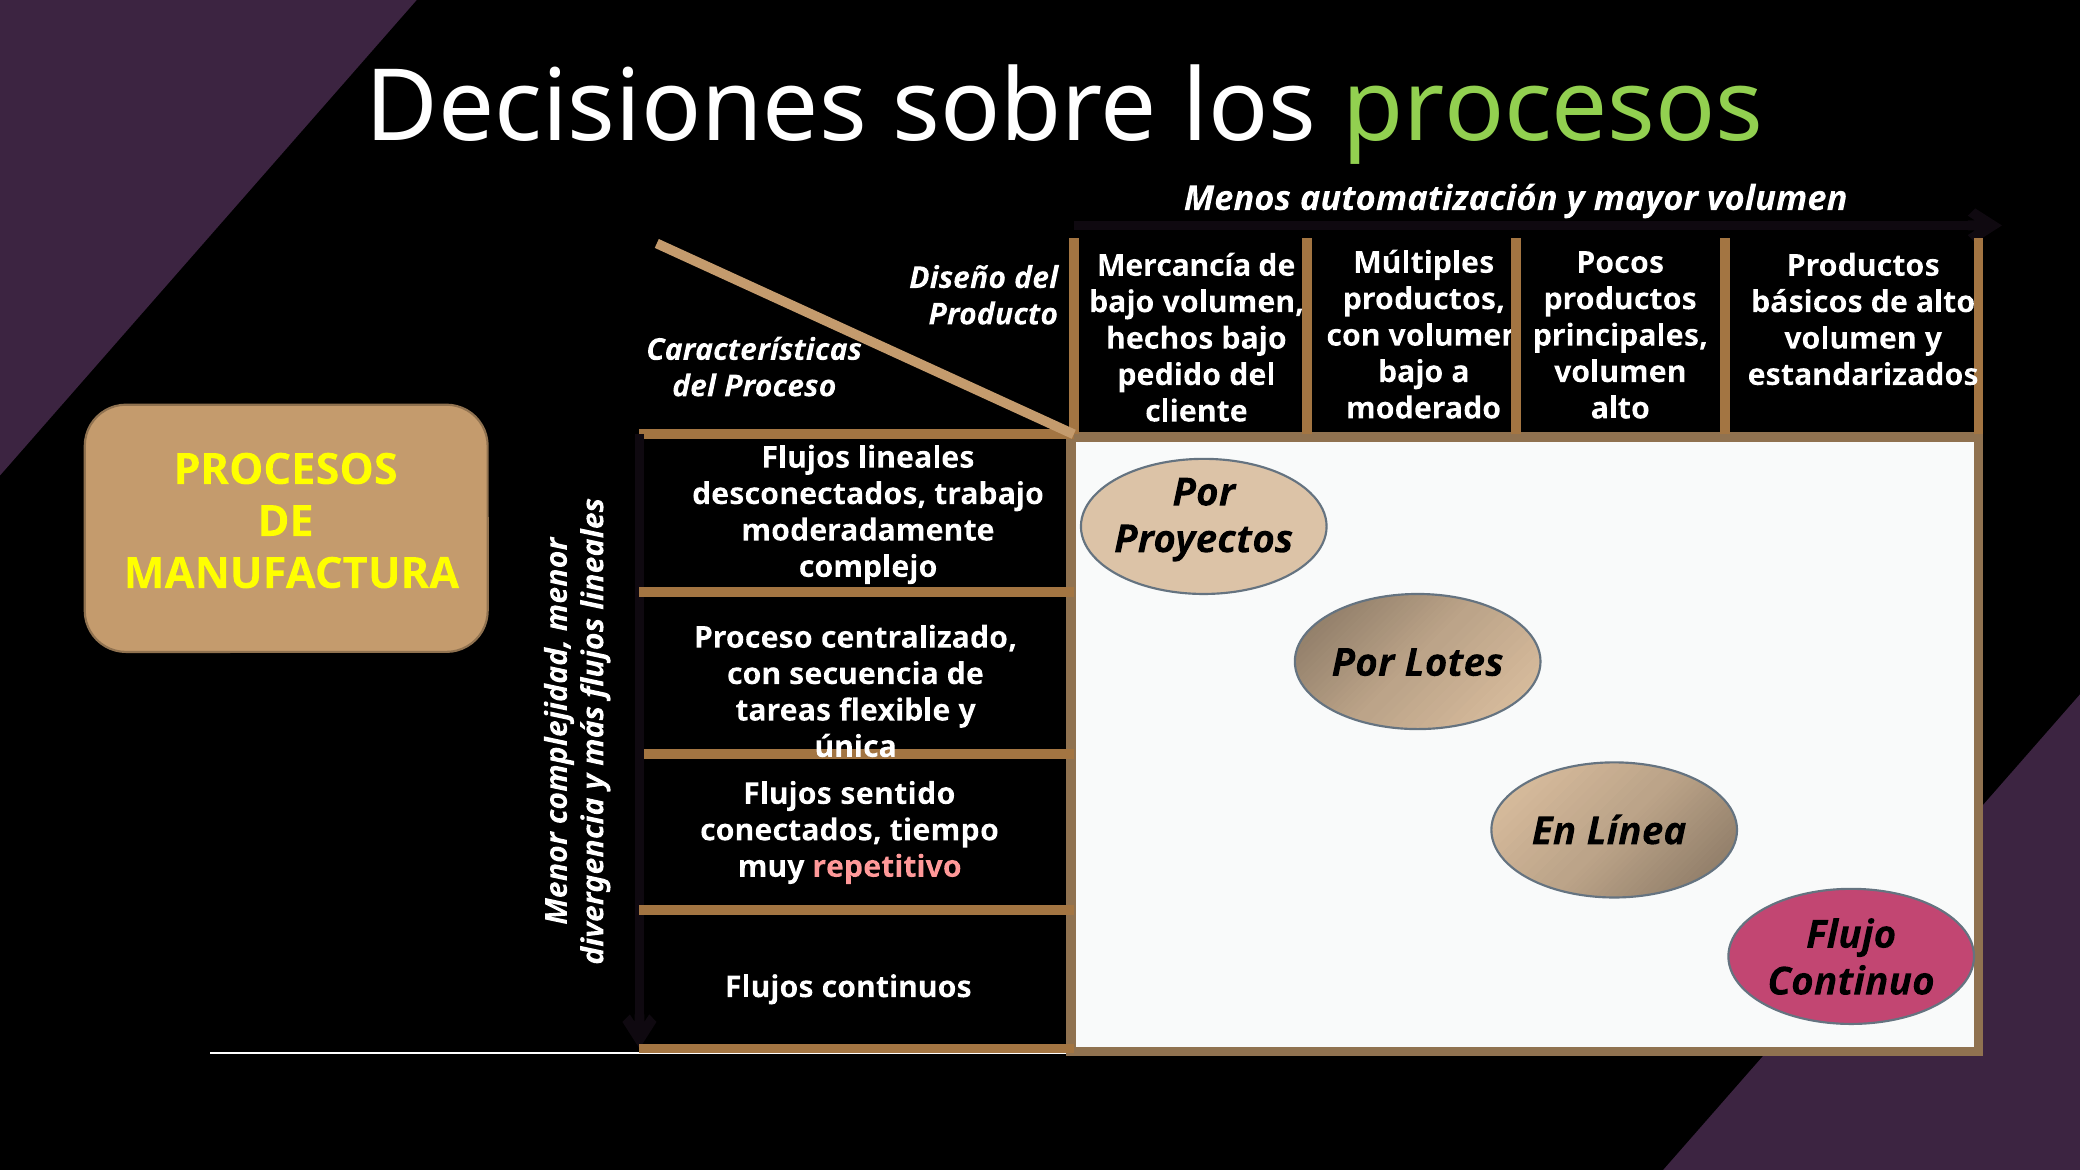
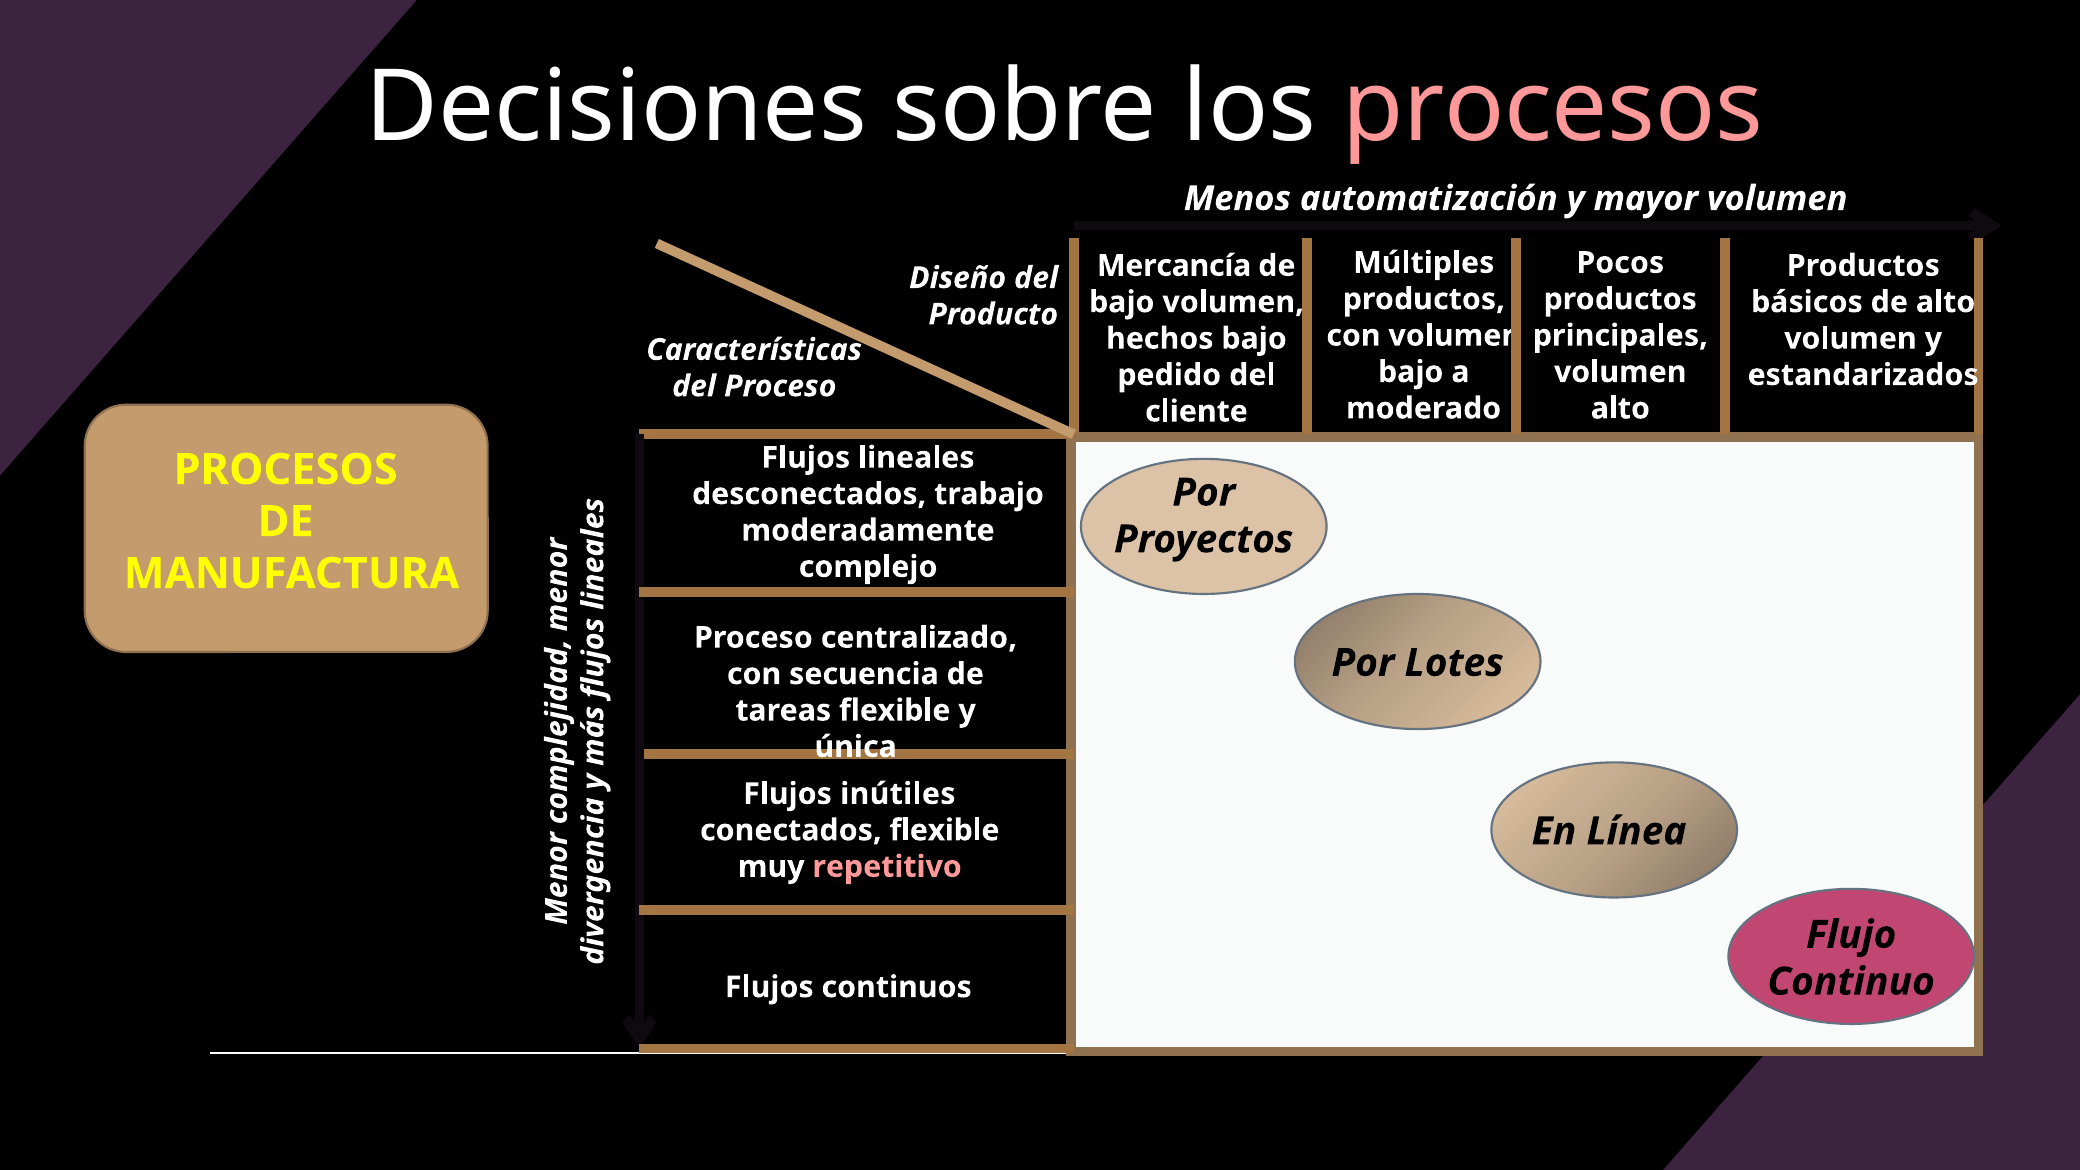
procesos at (1553, 108) colour: light green -> pink
sentido: sentido -> inútiles
conectados tiempo: tiempo -> flexible
